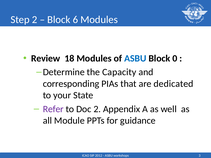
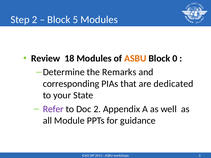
6: 6 -> 5
ASBU at (135, 59) colour: blue -> orange
Capacity: Capacity -> Remarks
